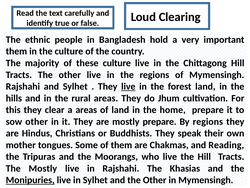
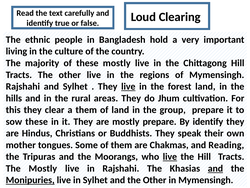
them at (16, 51): them -> living
these culture: culture -> mostly
a areas: areas -> them
home: home -> group
sow other: other -> these
By regions: regions -> identify
live at (170, 156) underline: none -> present
and at (215, 168) underline: none -> present
